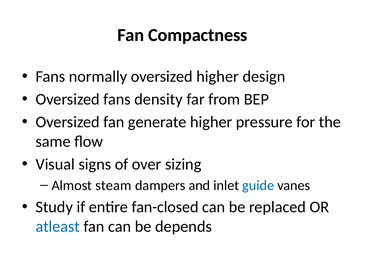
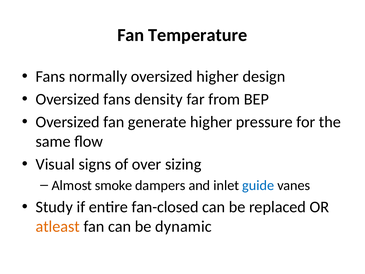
Compactness: Compactness -> Temperature
steam: steam -> smoke
atleast colour: blue -> orange
depends: depends -> dynamic
